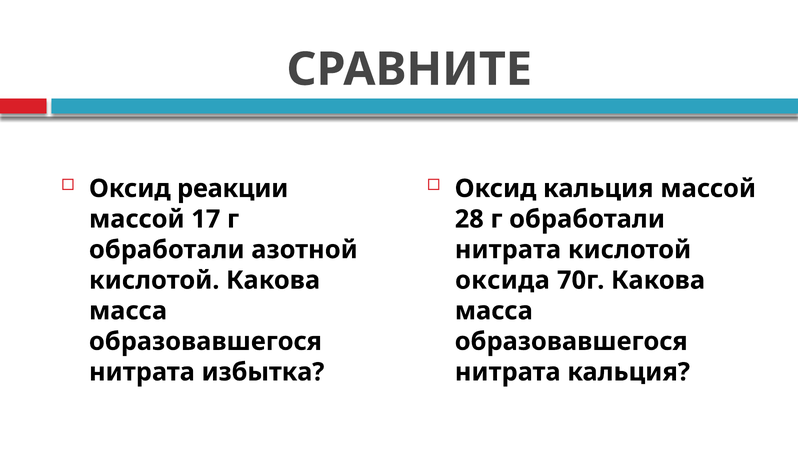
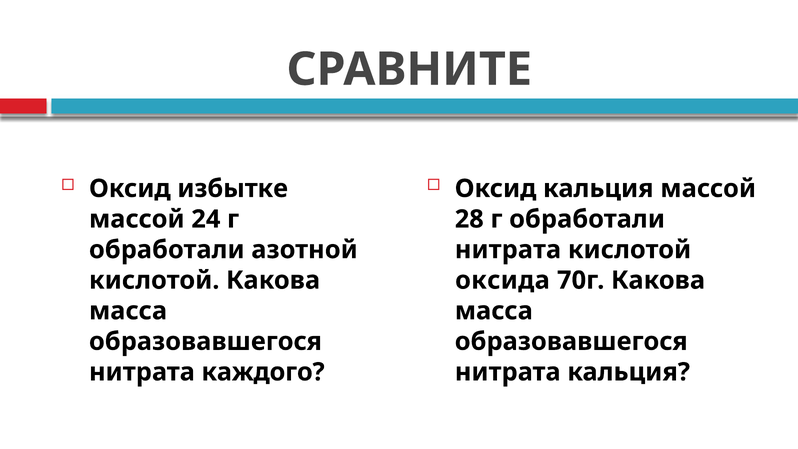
реакции: реакции -> избытке
17: 17 -> 24
избытка: избытка -> каждого
